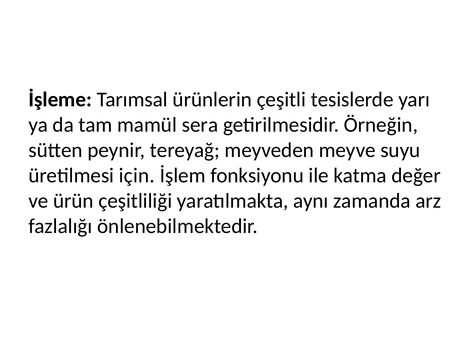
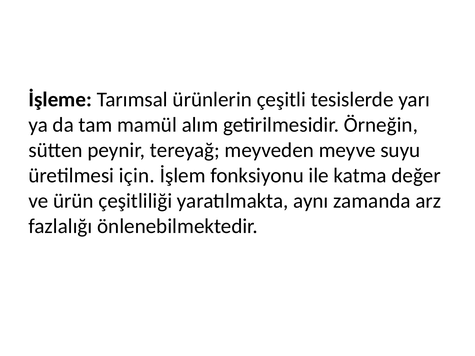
sera: sera -> alım
